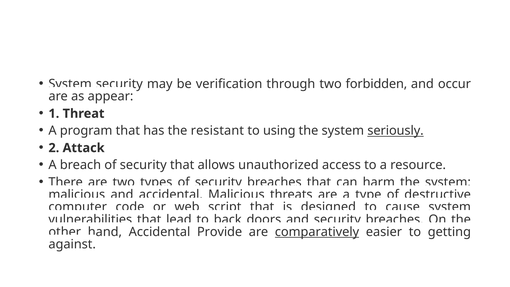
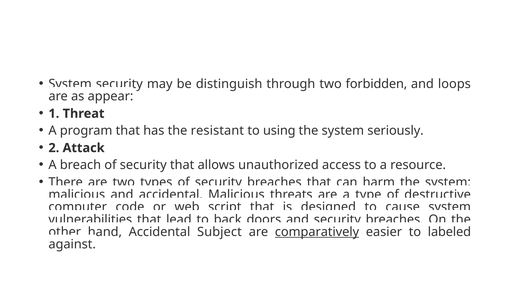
verification: verification -> distinguish
occur: occur -> loops
seriously underline: present -> none
Provide: Provide -> Subject
getting: getting -> labeled
